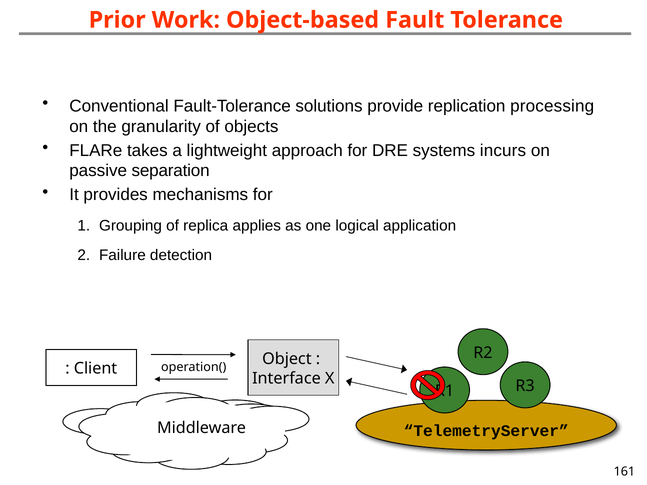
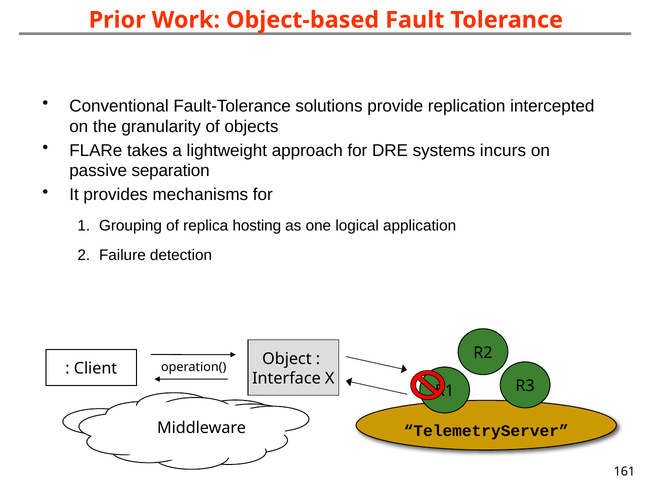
processing: processing -> intercepted
applies: applies -> hosting
